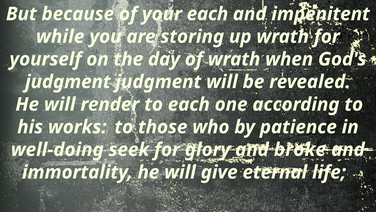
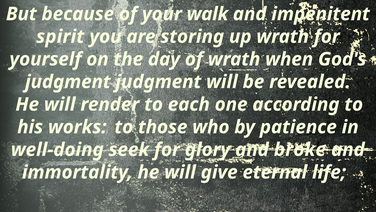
your each: each -> walk
while: while -> spirit
